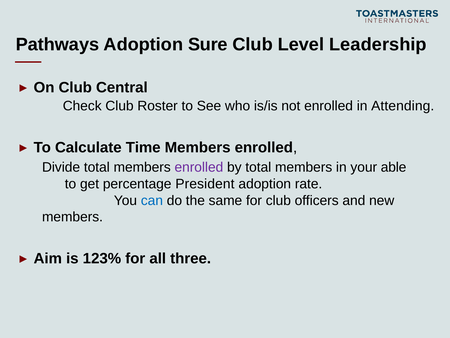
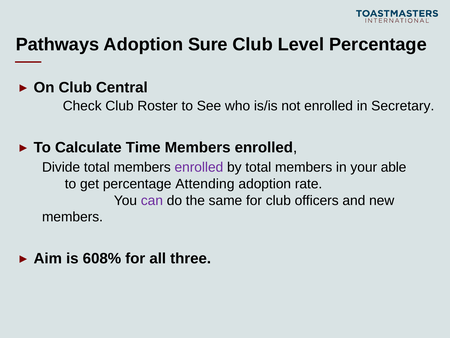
Level Leadership: Leadership -> Percentage
Attending: Attending -> Secretary
President: President -> Attending
can colour: blue -> purple
123%: 123% -> 608%
